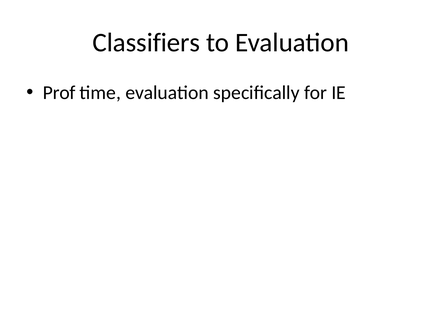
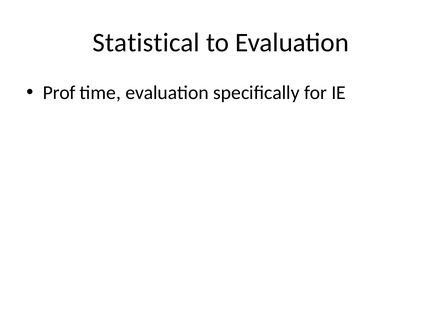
Classifiers: Classifiers -> Statistical
